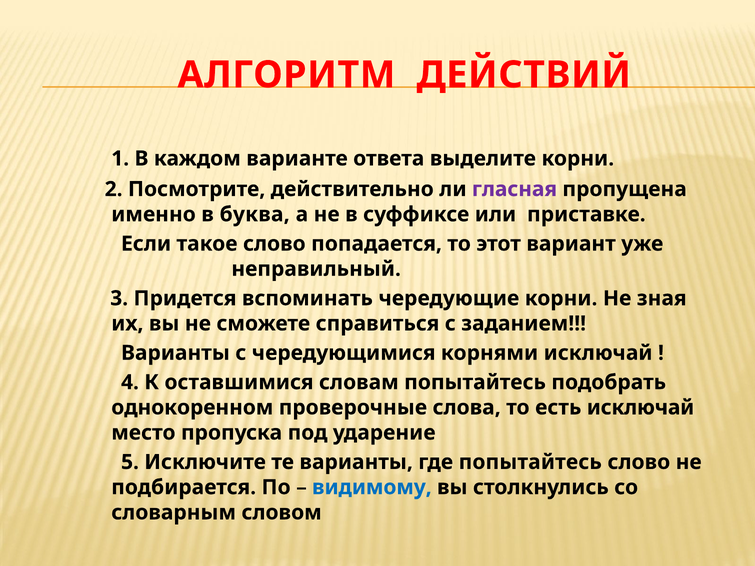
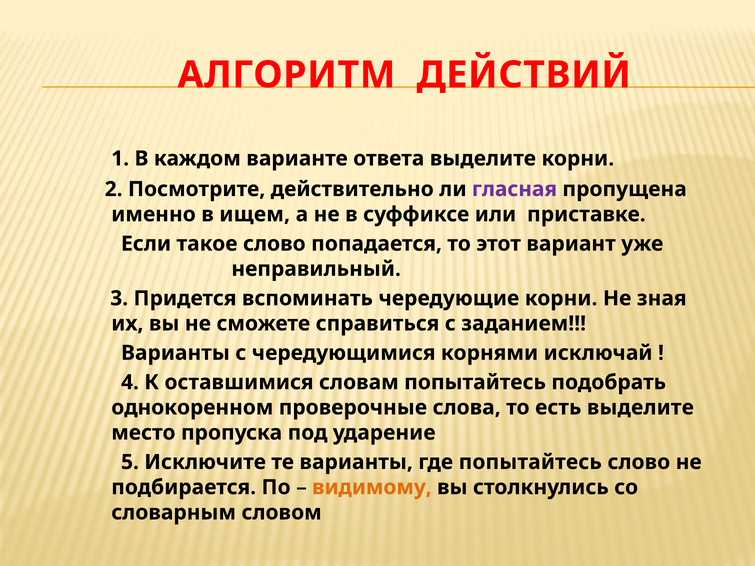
буква: буква -> ищем
есть исключай: исключай -> выделите
видимому colour: blue -> orange
